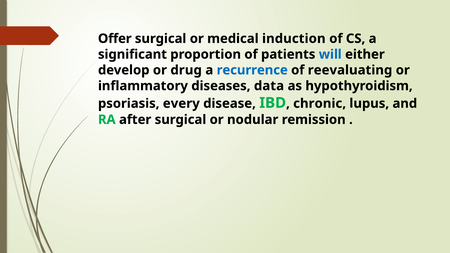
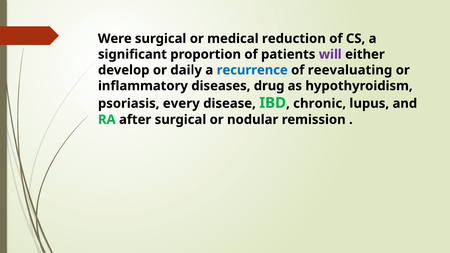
Offer: Offer -> Were
induction: induction -> reduction
will colour: blue -> purple
drug: drug -> daily
data: data -> drug
